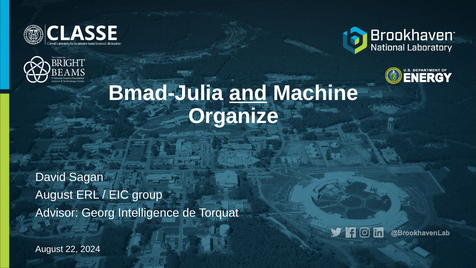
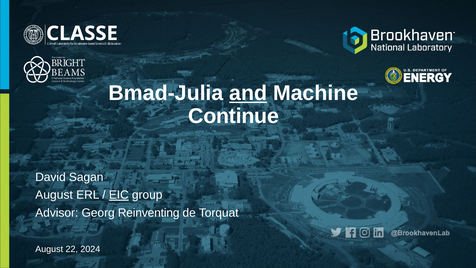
Organize: Organize -> Continue
EIC underline: none -> present
Intelligence: Intelligence -> Reinventing
